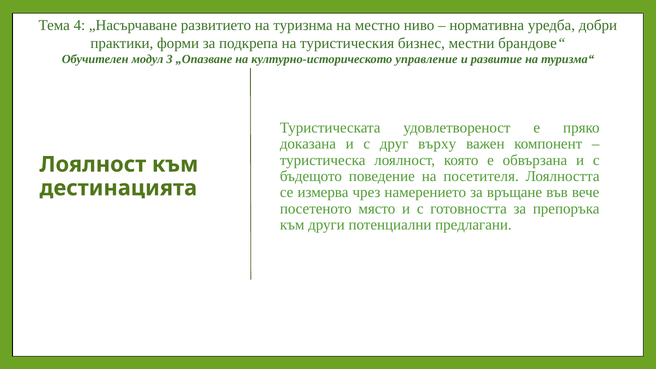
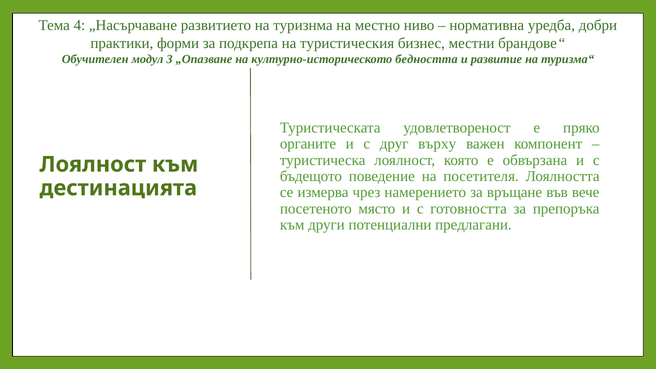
управление: управление -> бедността
доказана: доказана -> органите
